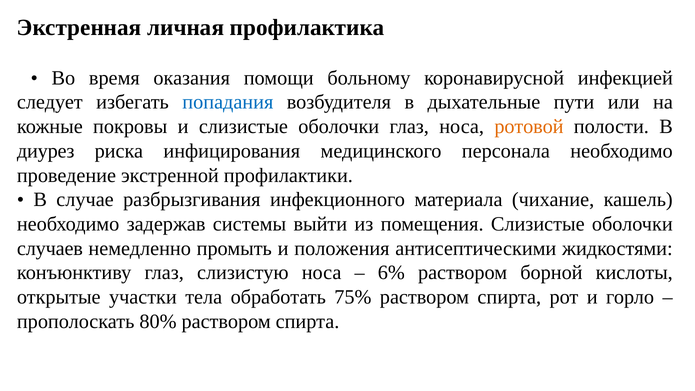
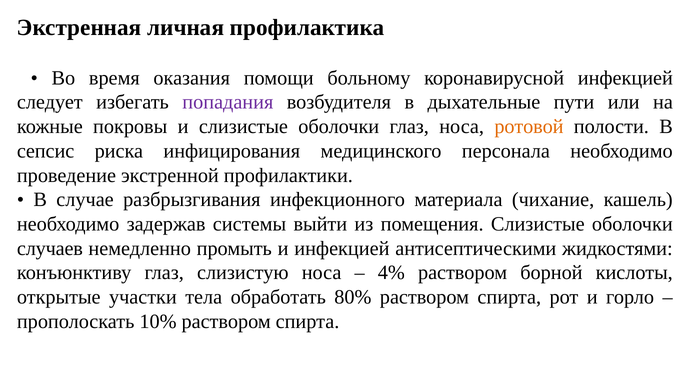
попадания colour: blue -> purple
диурез: диурез -> сепсис
и положения: положения -> инфекцией
6%: 6% -> 4%
75%: 75% -> 80%
80%: 80% -> 10%
